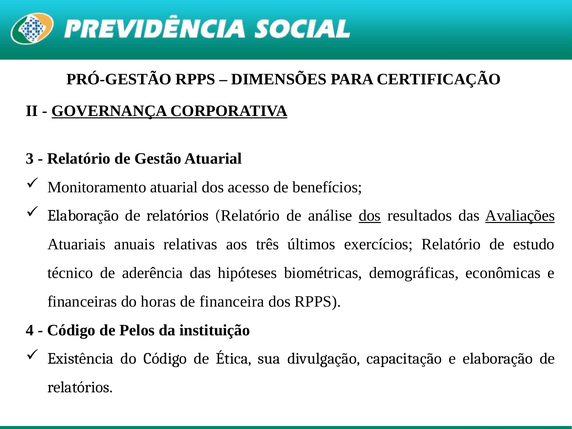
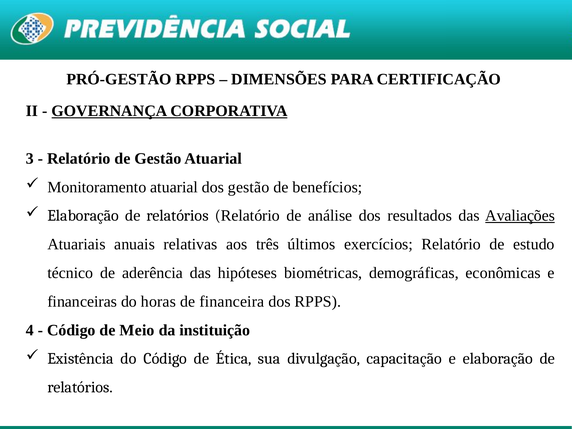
dos acesso: acesso -> gestão
dos at (370, 216) underline: present -> none
Pelos: Pelos -> Meio
